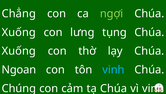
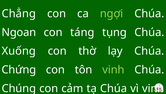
Xuống at (19, 32): Xuống -> Ngoan
lưng: lưng -> táng
Ngoan: Ngoan -> Chứng
vinh at (113, 69) colour: light blue -> light green
